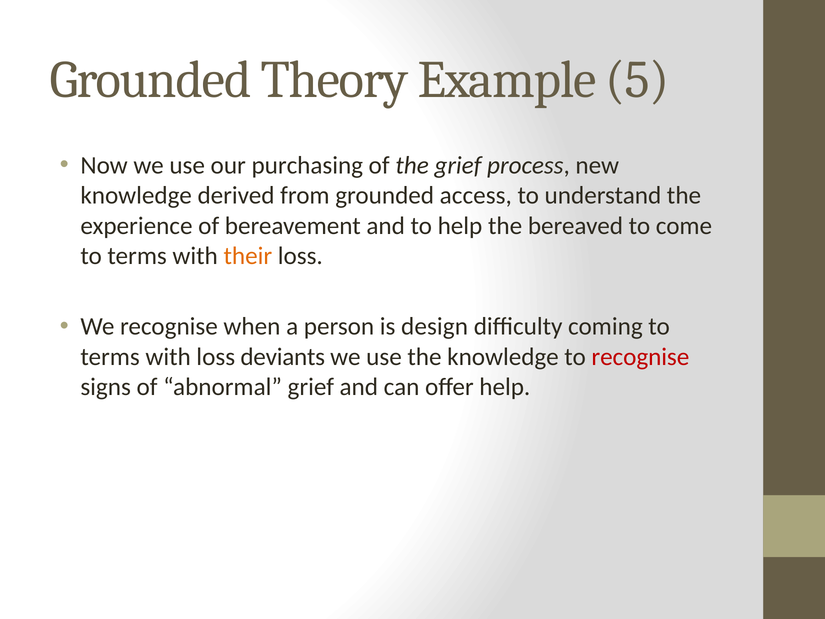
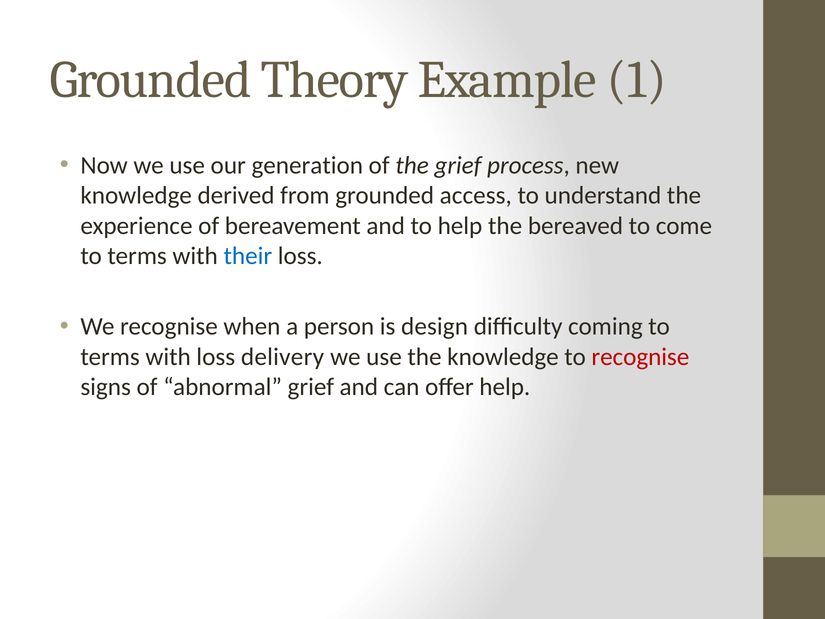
5: 5 -> 1
purchasing: purchasing -> generation
their colour: orange -> blue
deviants: deviants -> delivery
